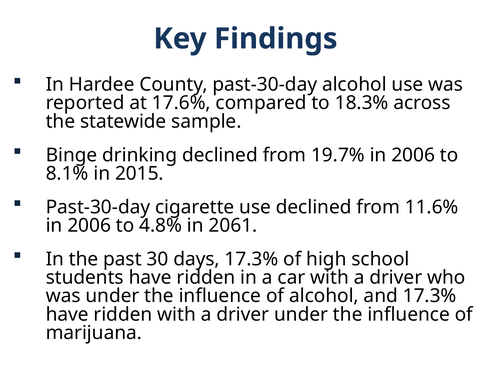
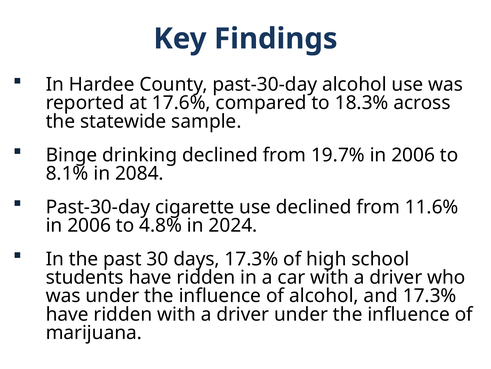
2015: 2015 -> 2084
2061: 2061 -> 2024
